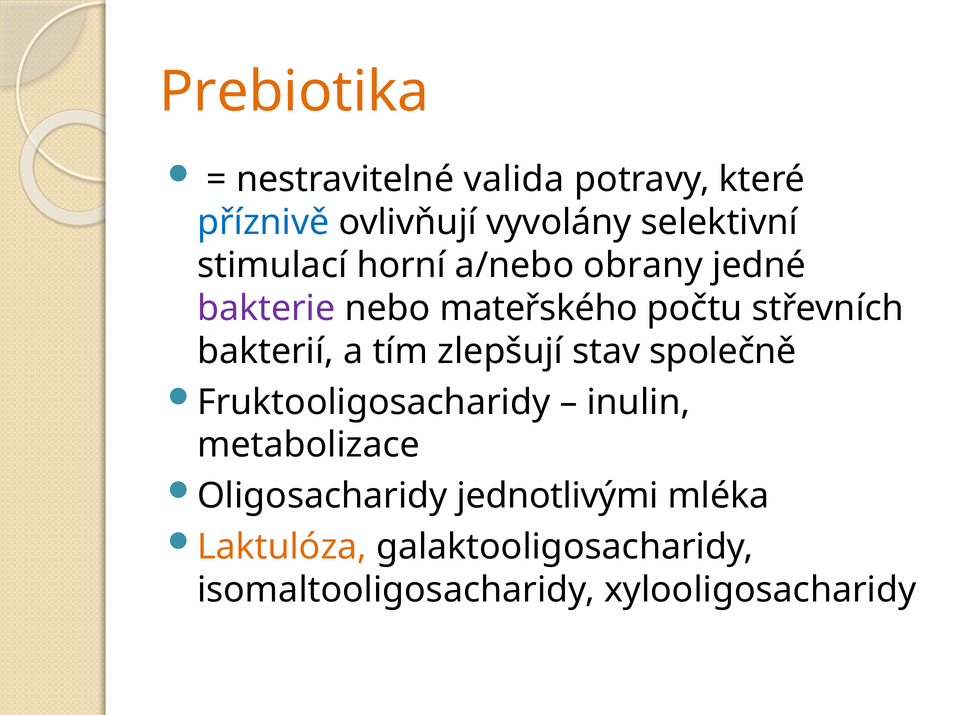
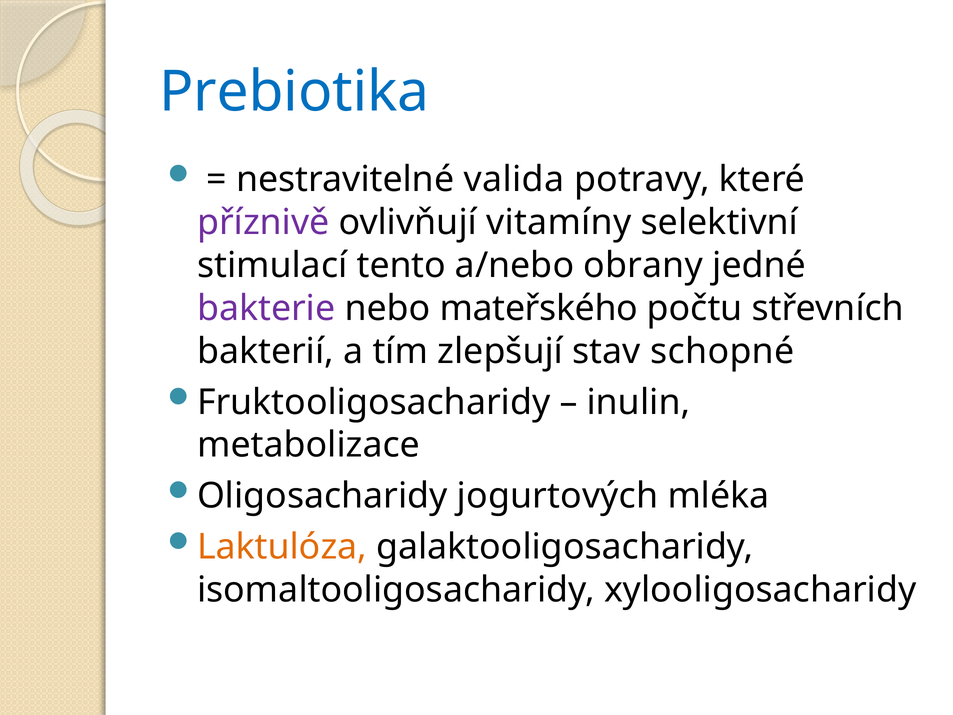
Prebiotika colour: orange -> blue
příznivě colour: blue -> purple
vyvolány: vyvolány -> vitamíny
horní: horní -> tento
společně: společně -> schopné
jednotlivými: jednotlivými -> jogurtových
